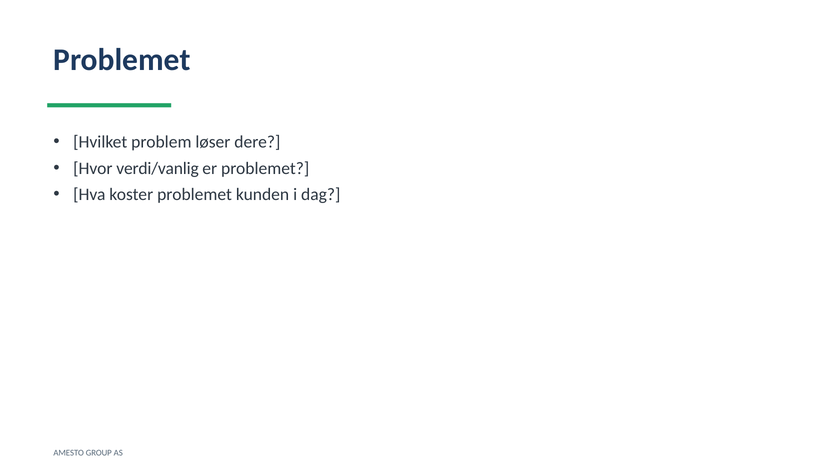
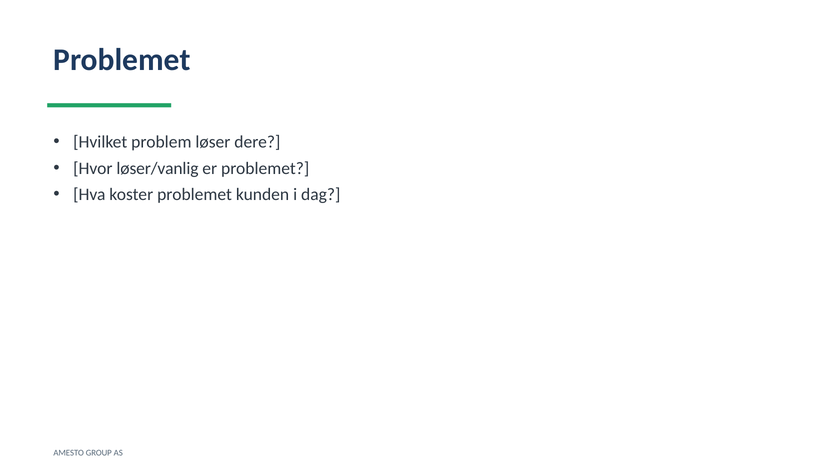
verdi/vanlig: verdi/vanlig -> løser/vanlig
